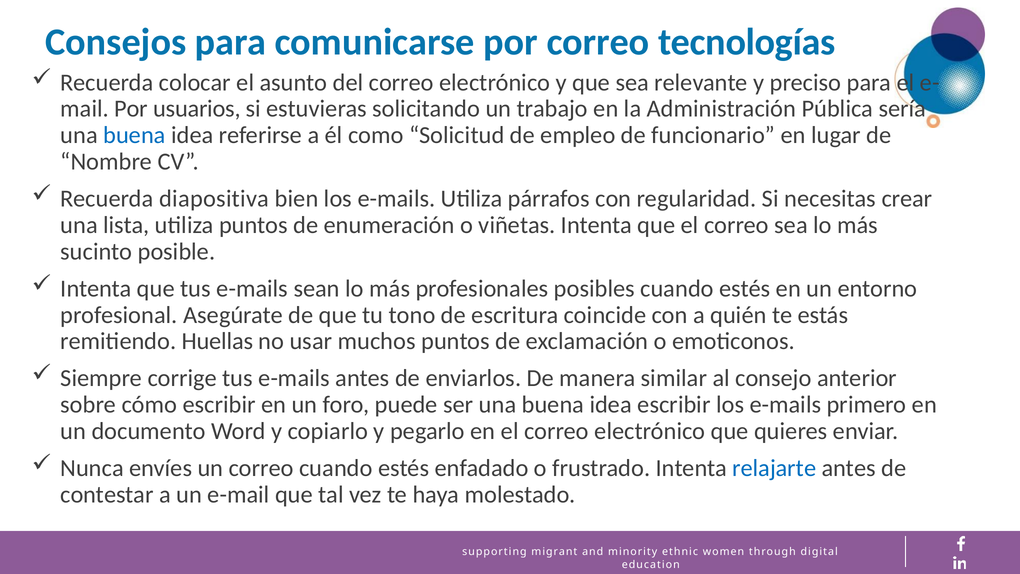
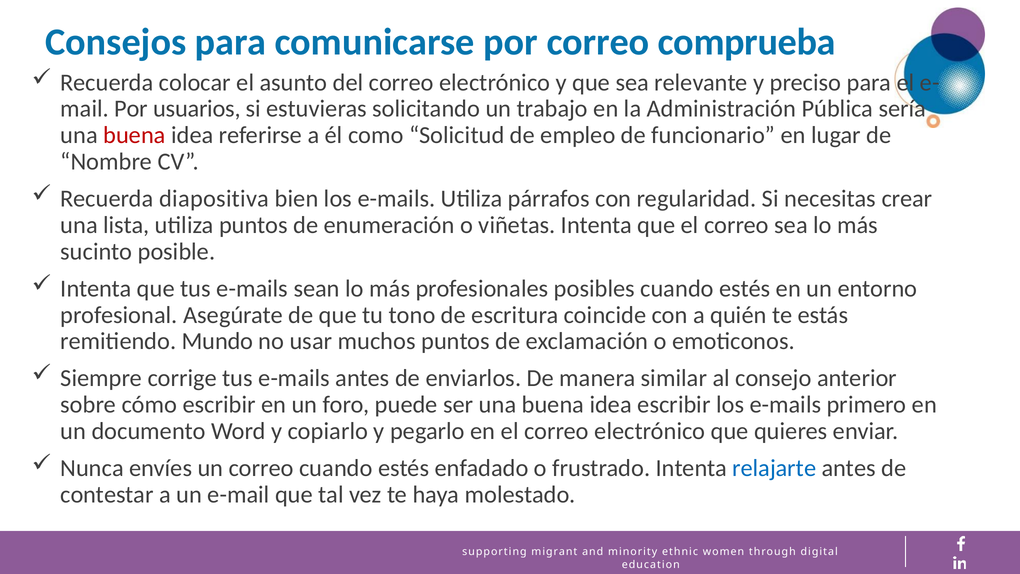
tecnologías: tecnologías -> comprueba
buena at (134, 135) colour: blue -> red
Huellas: Huellas -> Mundo
